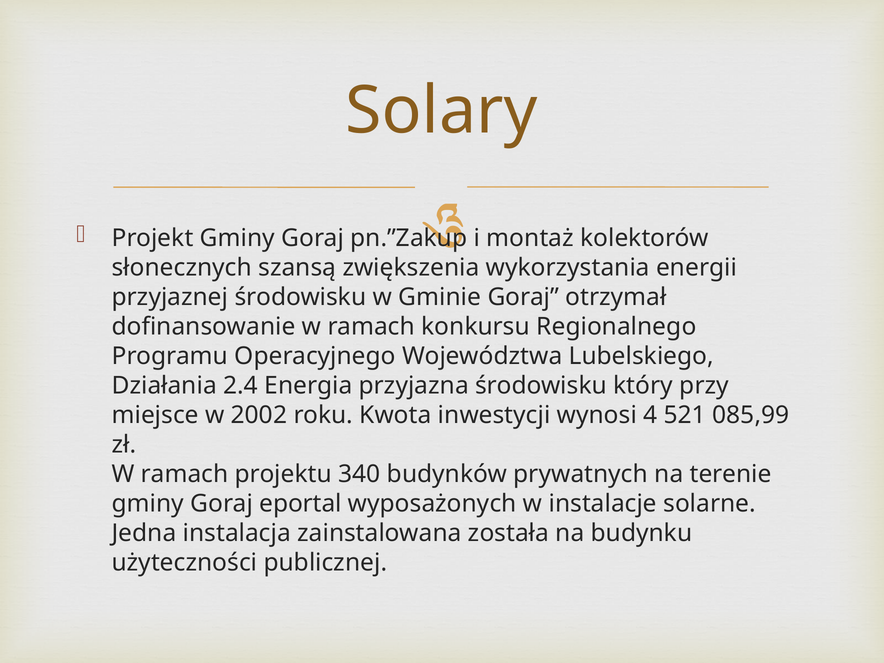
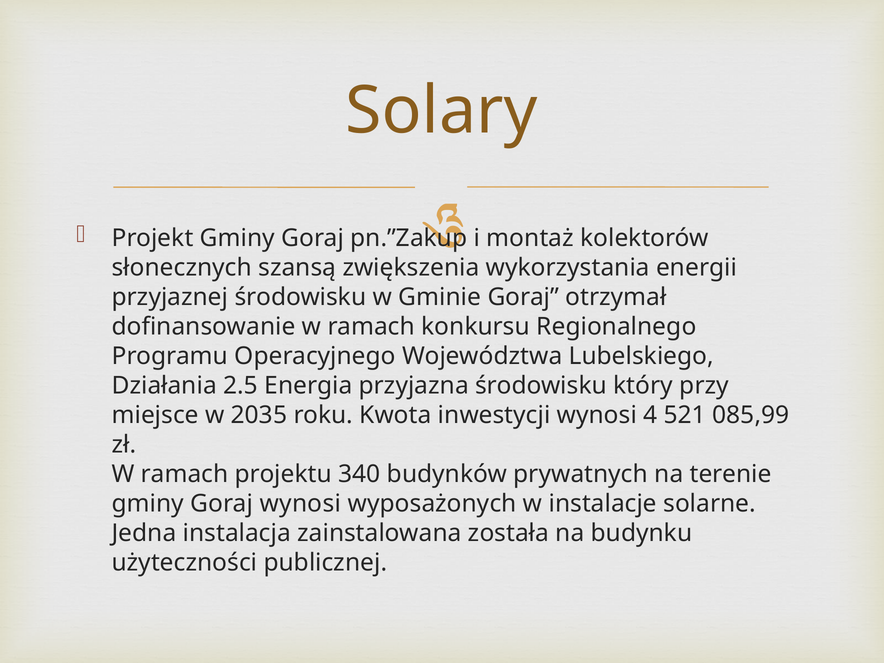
2.4: 2.4 -> 2.5
2002: 2002 -> 2035
Goraj eportal: eportal -> wynosi
